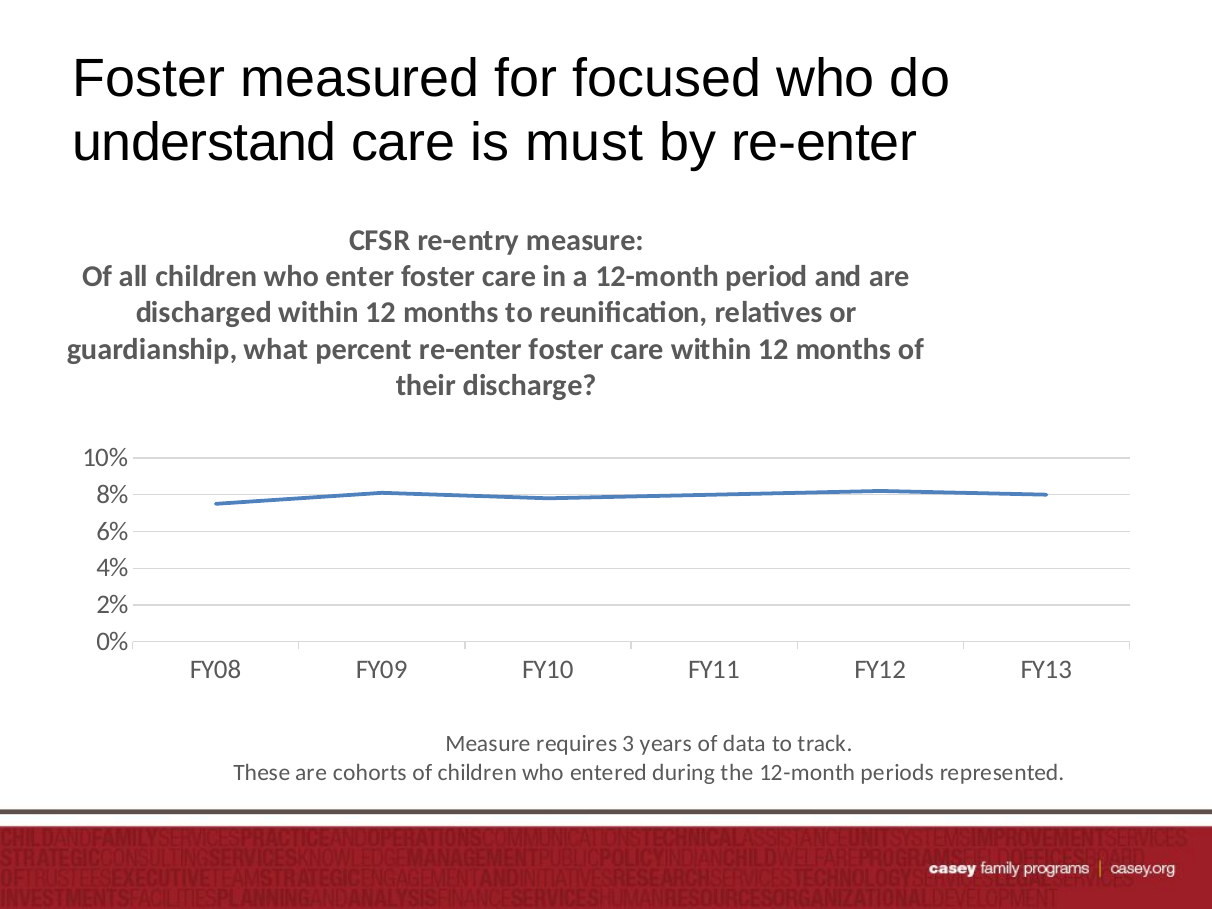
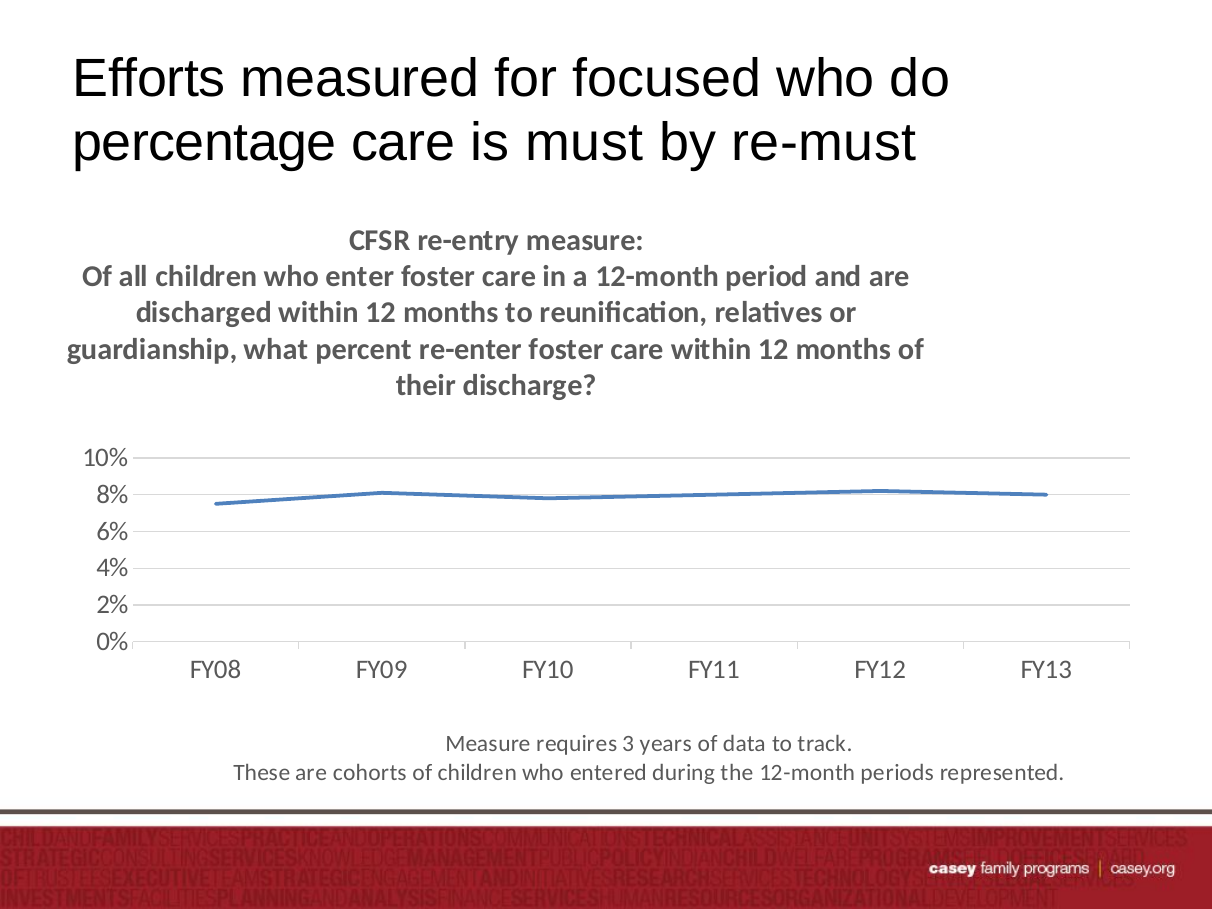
Foster at (149, 78): Foster -> Efforts
understand: understand -> percentage
by re-enter: re-enter -> re-must
